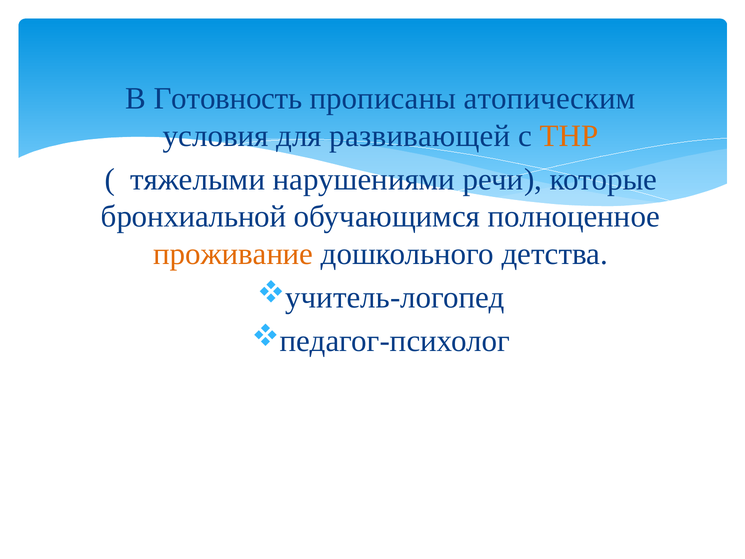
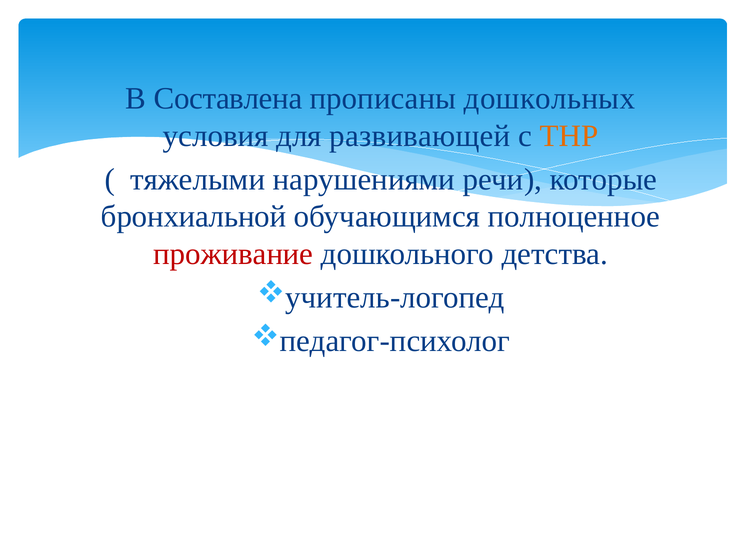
Готовность: Готовность -> Составлена
атопическим: атопическим -> дошкольных
проживание colour: orange -> red
